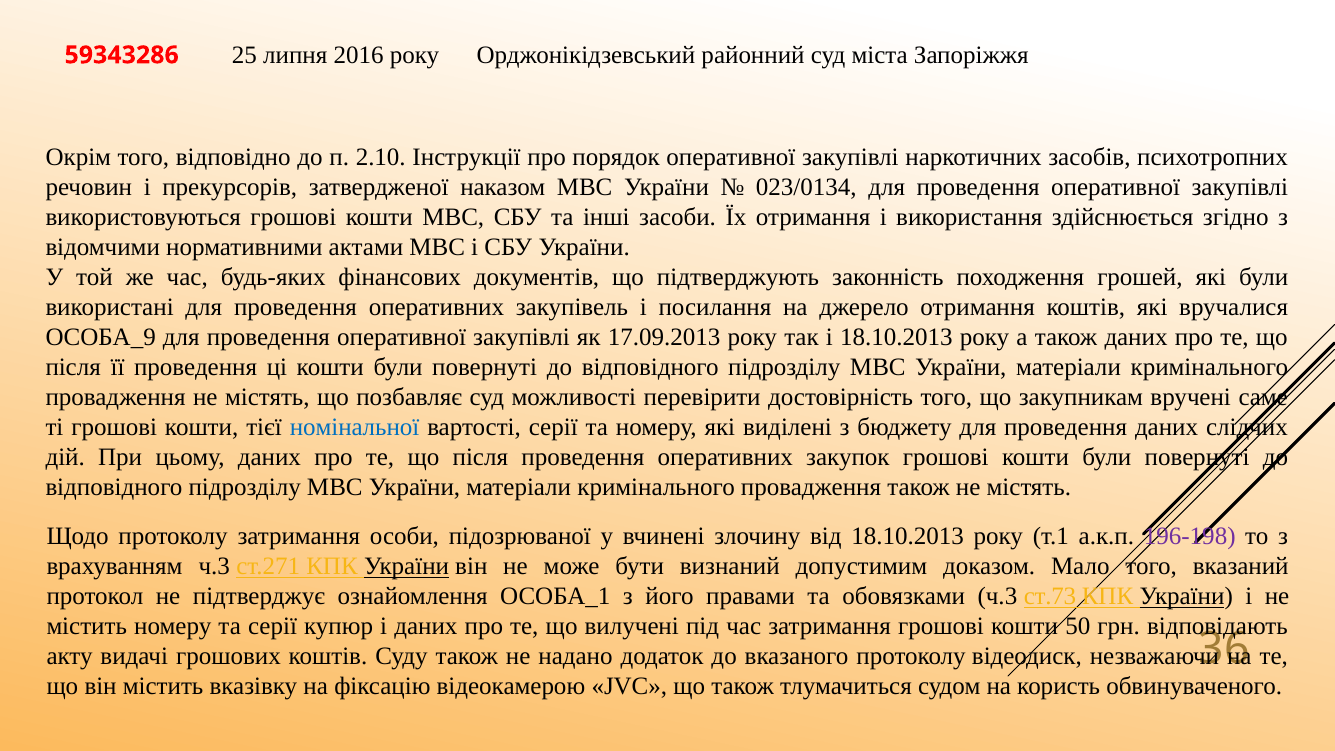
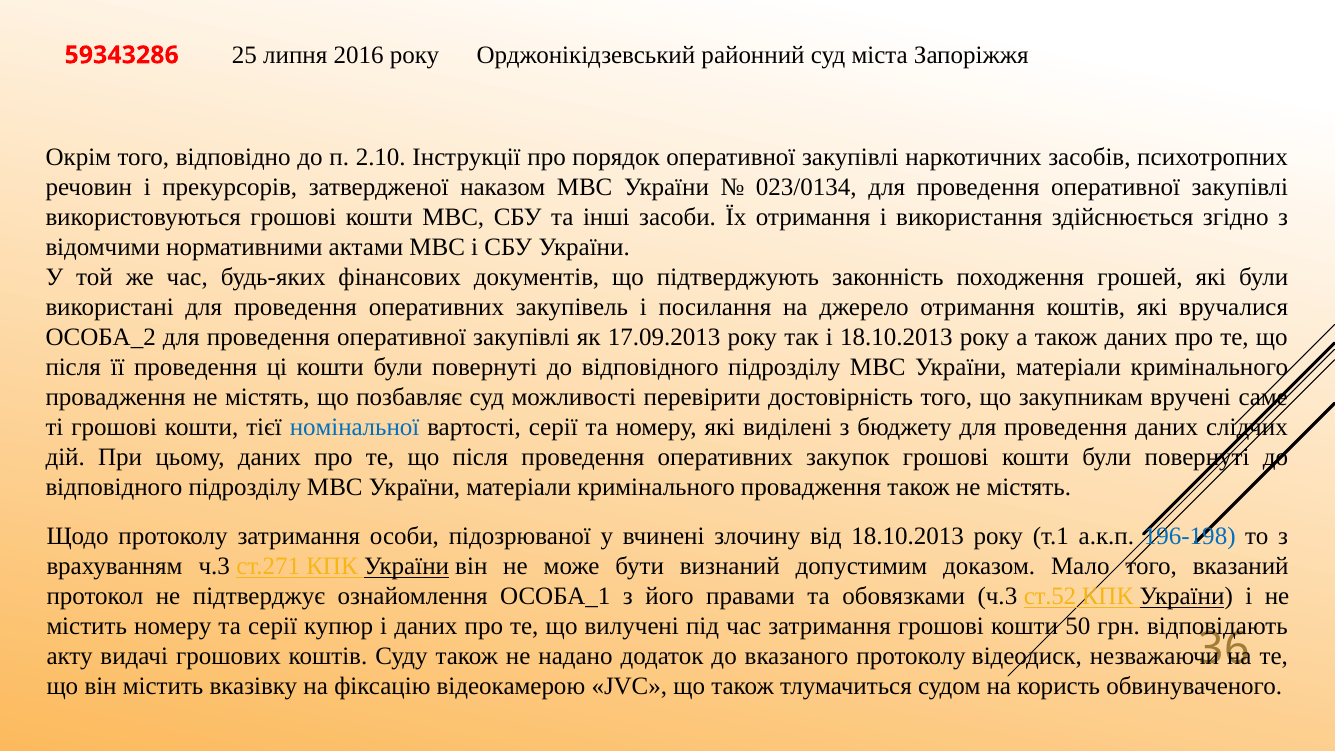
ОСОБА_9: ОСОБА_9 -> ОСОБА_2
196-198 colour: purple -> blue
ст.73: ст.73 -> ст.52
